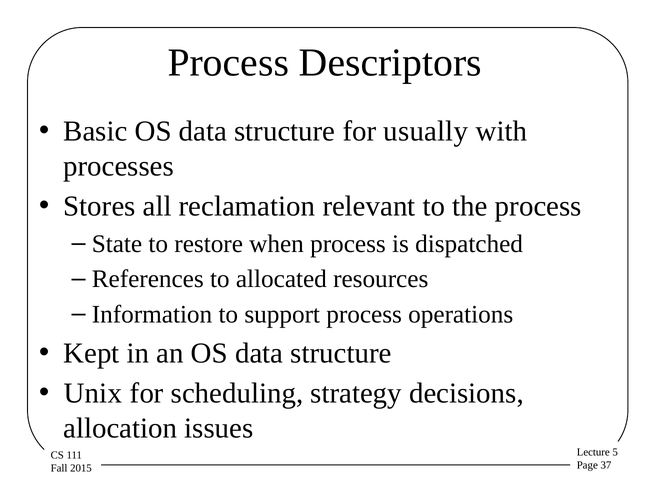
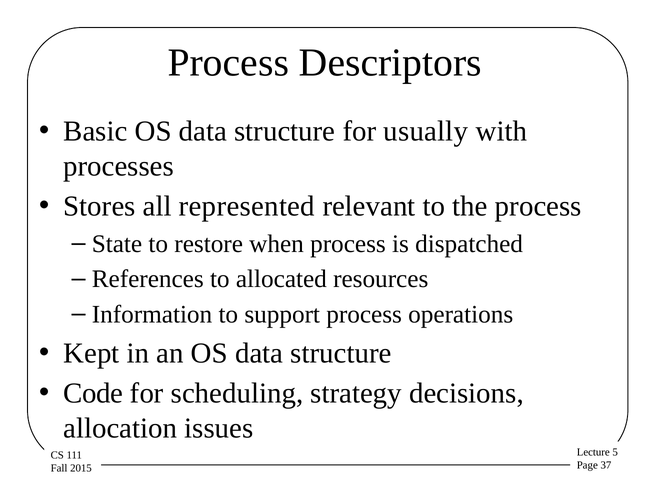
reclamation: reclamation -> represented
Unix: Unix -> Code
